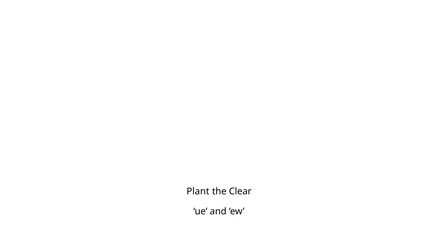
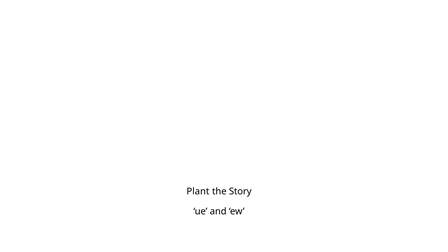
Clear: Clear -> Story
